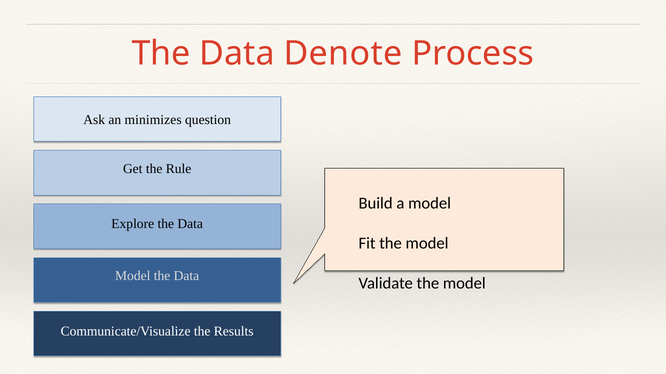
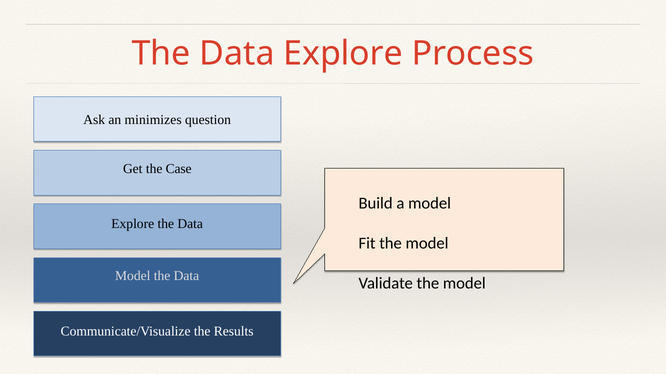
Data Denote: Denote -> Explore
Rule: Rule -> Case
